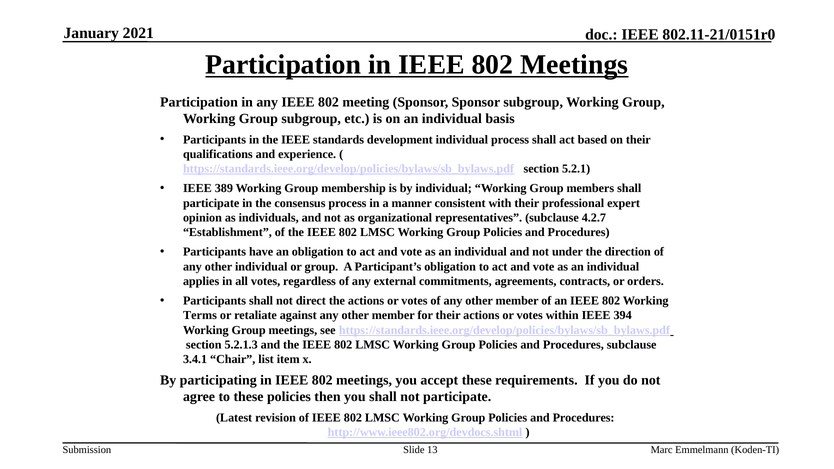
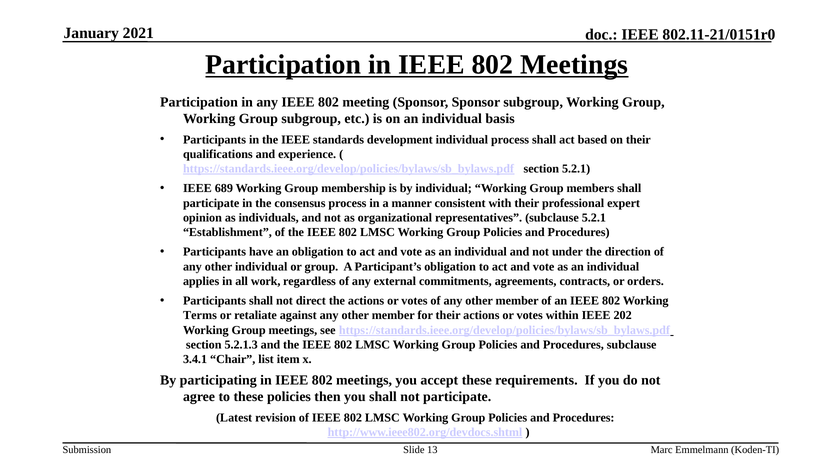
389: 389 -> 689
subclause 4.2.7: 4.2.7 -> 5.2.1
all votes: votes -> work
394: 394 -> 202
